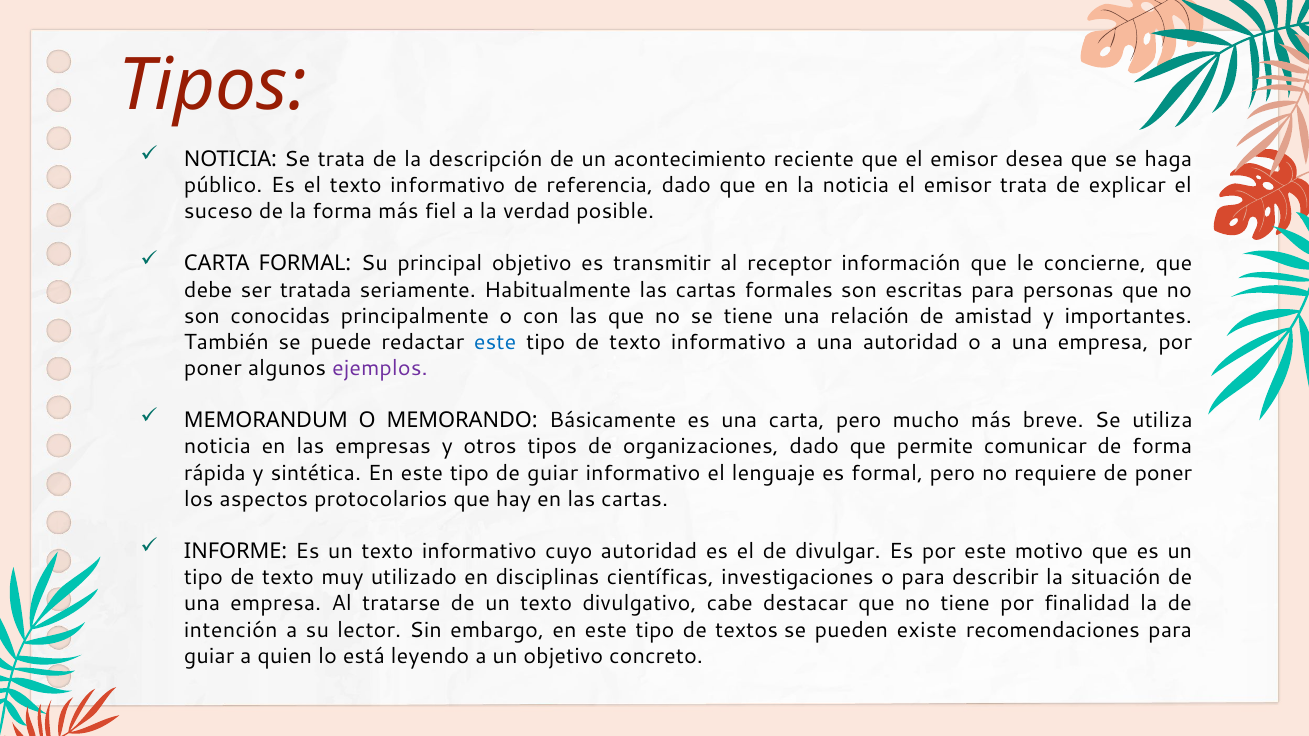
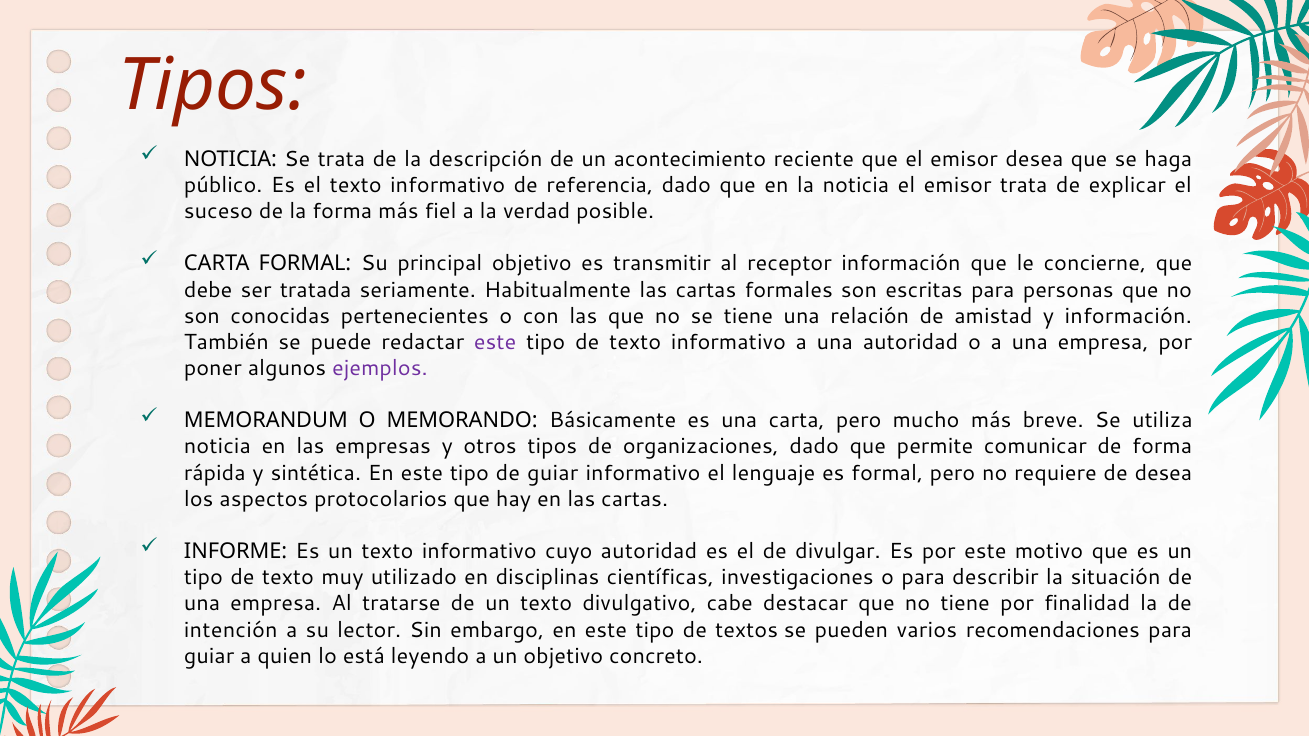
principalmente: principalmente -> pertenecientes
y importantes: importantes -> información
este at (495, 342) colour: blue -> purple
de poner: poner -> desea
existe: existe -> varios
